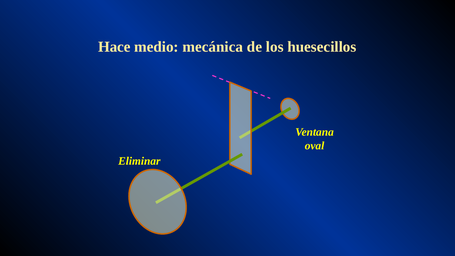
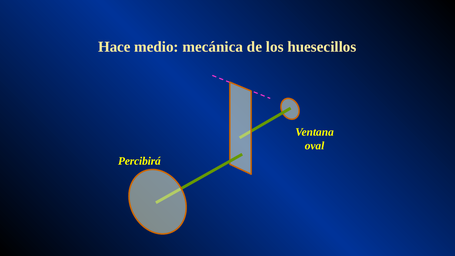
Eliminar: Eliminar -> Percibirá
